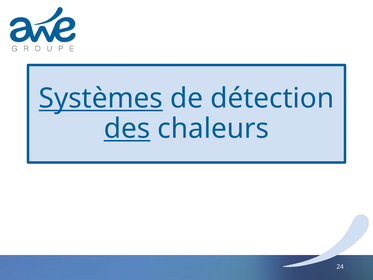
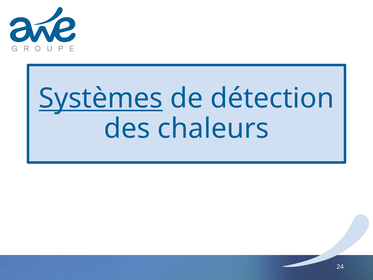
des underline: present -> none
